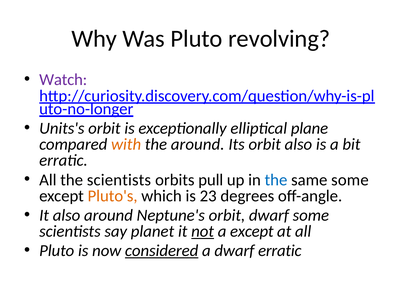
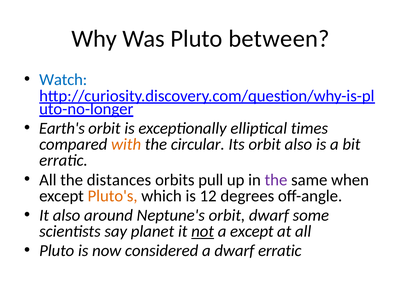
revolving: revolving -> between
Watch colour: purple -> blue
Units's: Units's -> Earth's
plane: plane -> times
the around: around -> circular
the scientists: scientists -> distances
the at (276, 180) colour: blue -> purple
same some: some -> when
23: 23 -> 12
considered underline: present -> none
